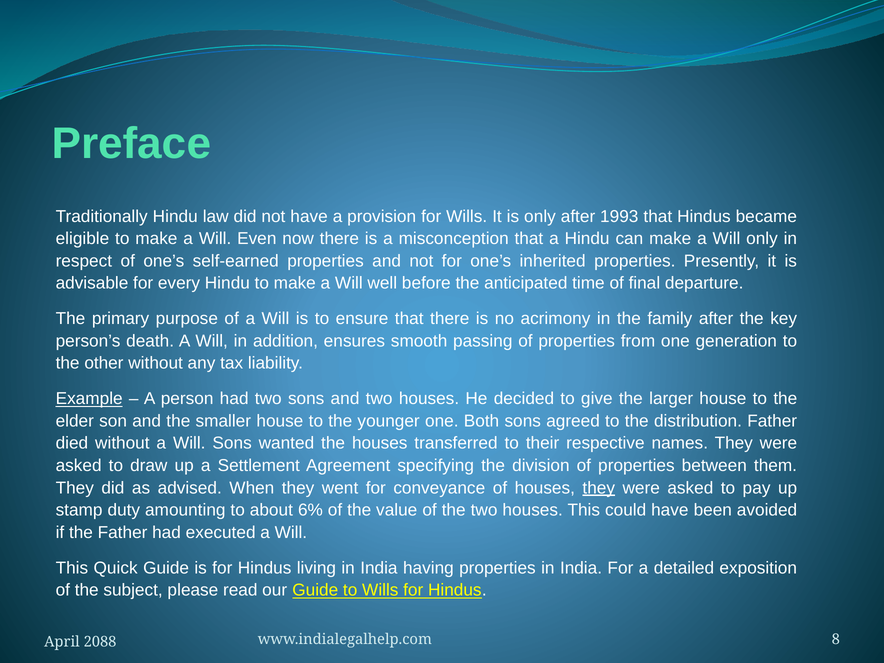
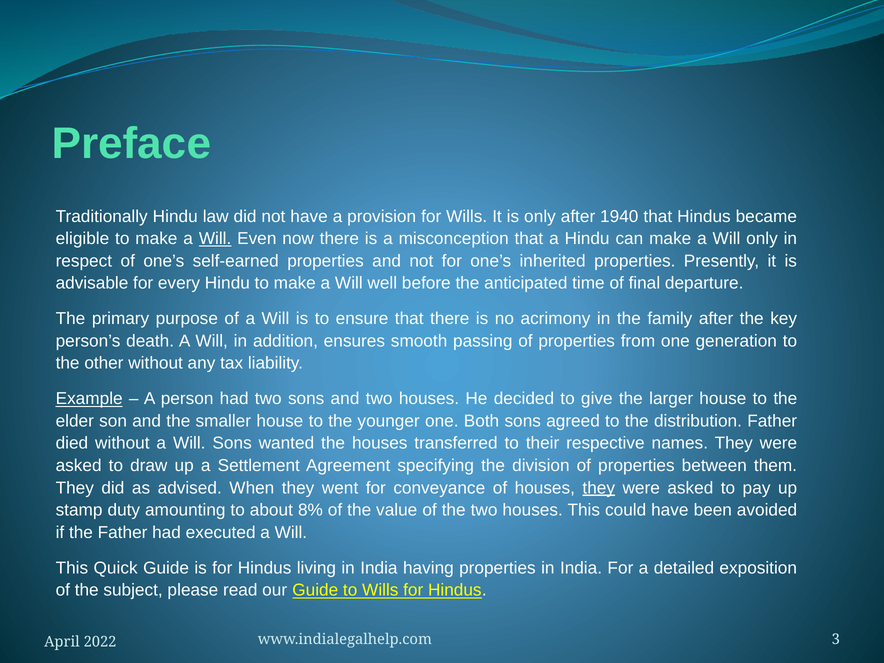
1993: 1993 -> 1940
Will at (215, 239) underline: none -> present
6%: 6% -> 8%
8: 8 -> 3
2088: 2088 -> 2022
